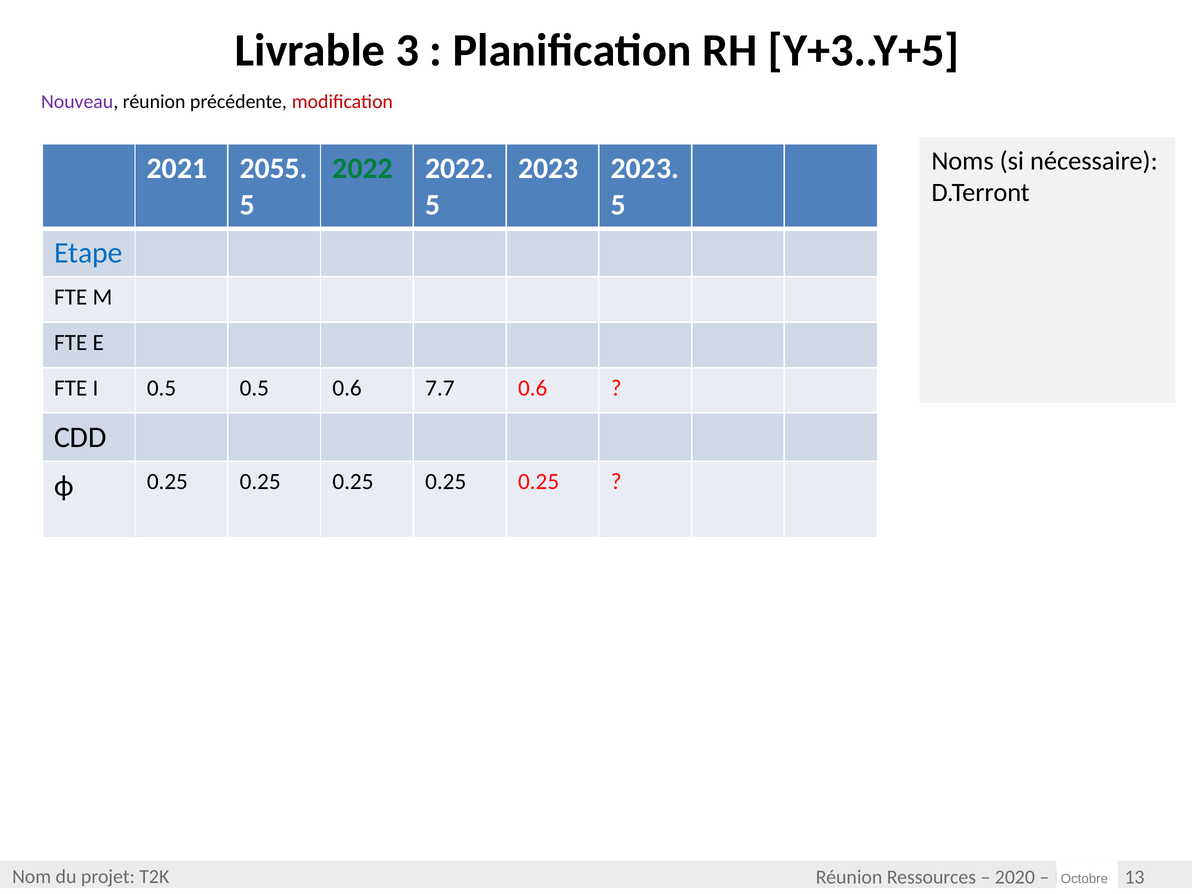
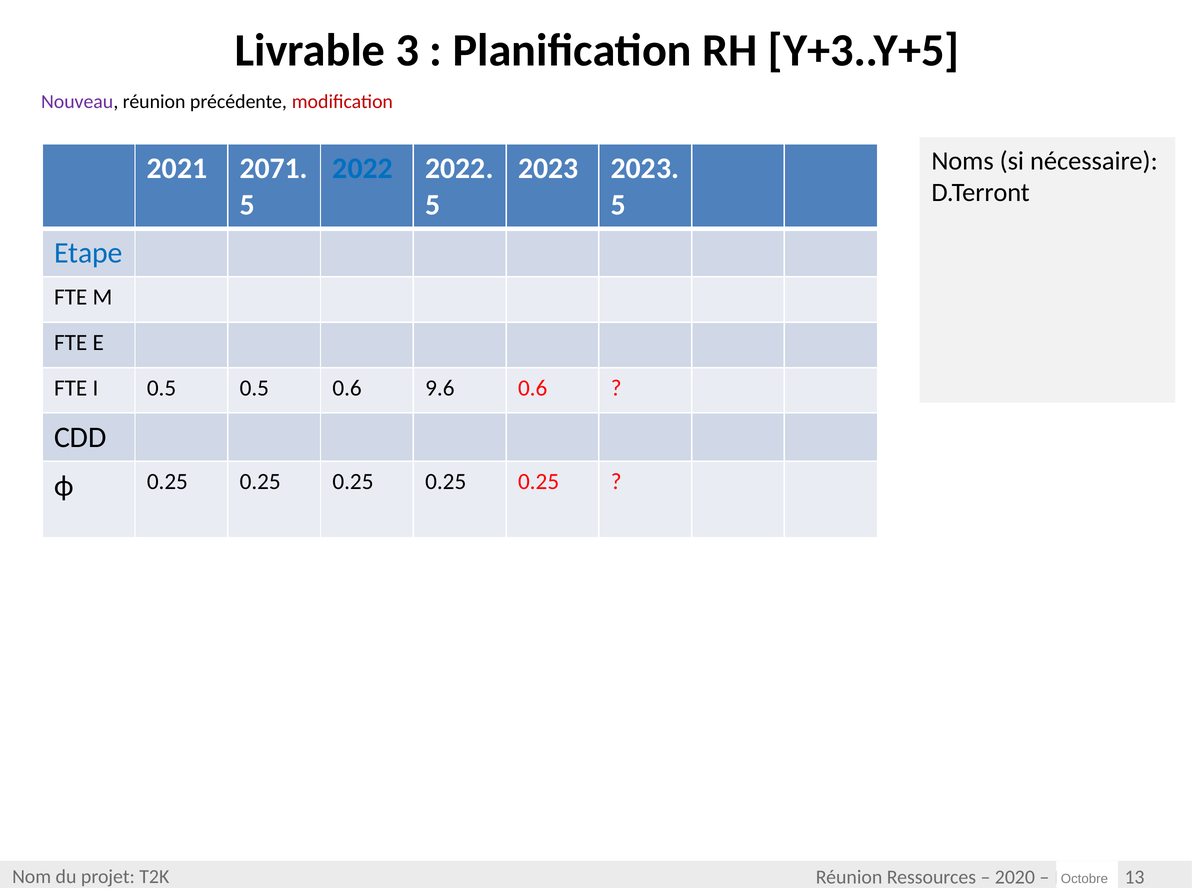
2055: 2055 -> 2071
2022 at (363, 168) colour: green -> blue
7.7: 7.7 -> 9.6
